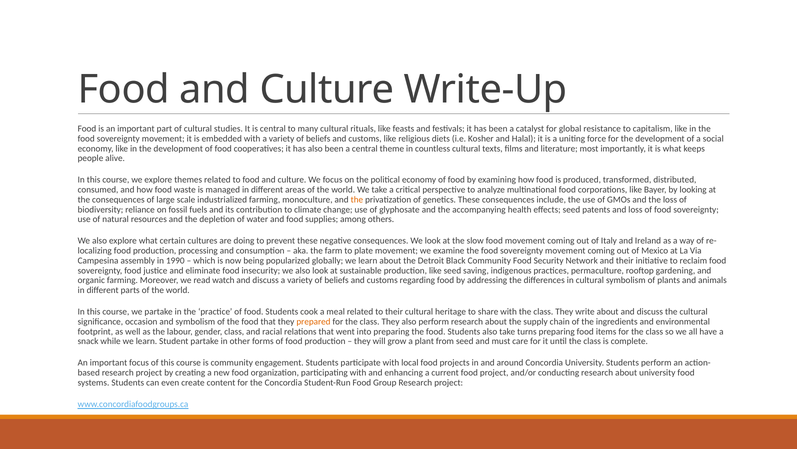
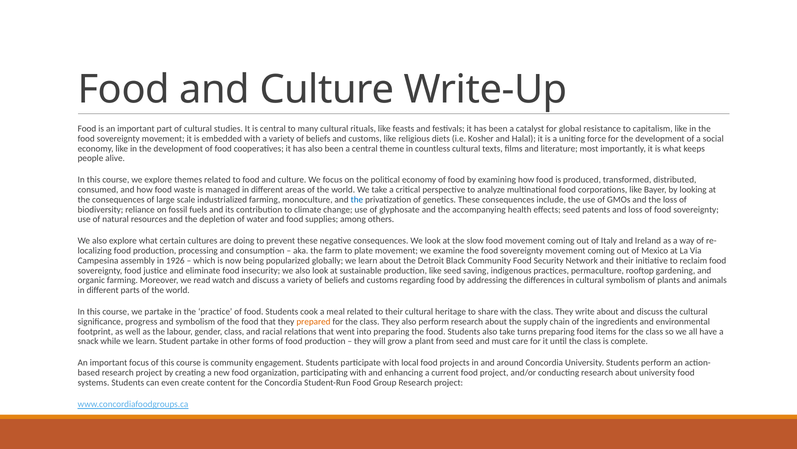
the at (357, 199) colour: orange -> blue
1990: 1990 -> 1926
occasion: occasion -> progress
